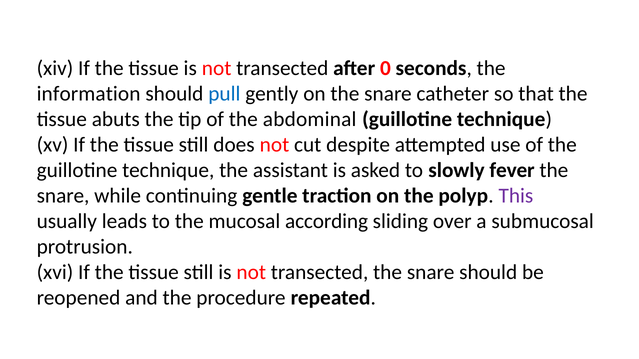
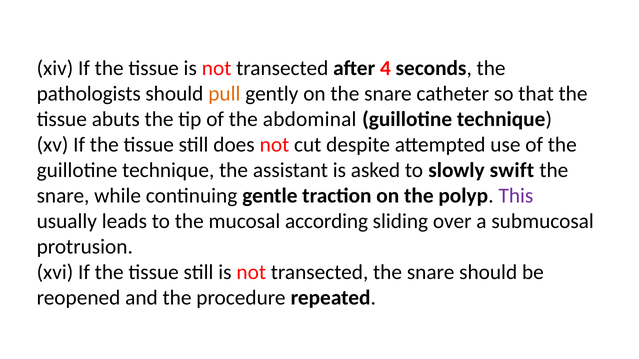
0: 0 -> 4
information: information -> pathologists
pull colour: blue -> orange
fever: fever -> swift
